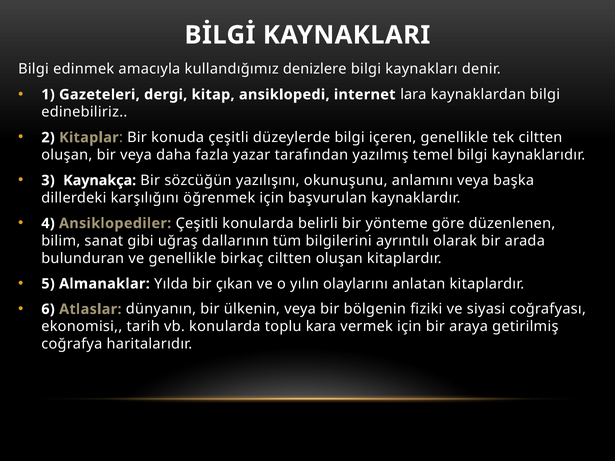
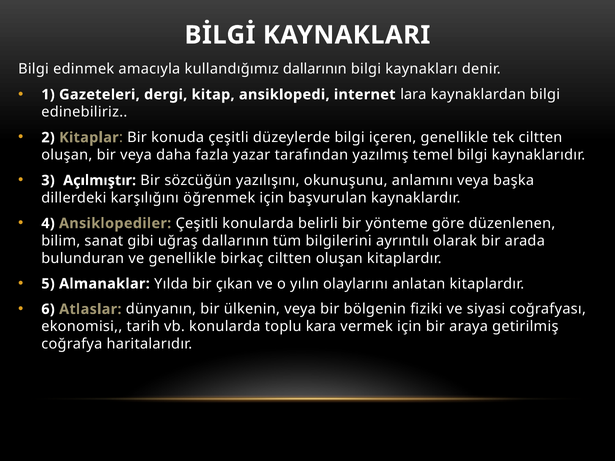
kullandığımız denizlere: denizlere -> dallarının
Kaynakça: Kaynakça -> Açılmıştır
